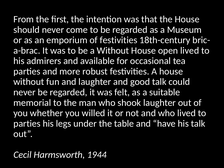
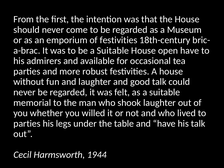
be a Without: Without -> Suitable
open lived: lived -> have
